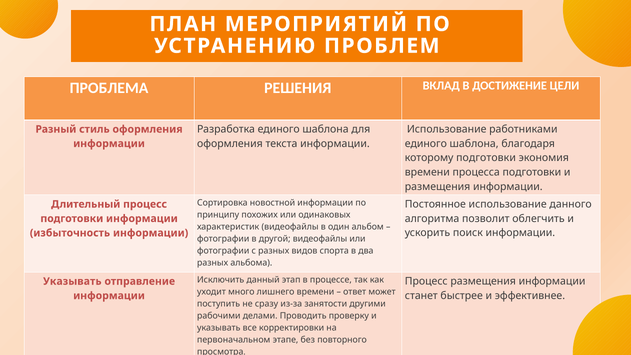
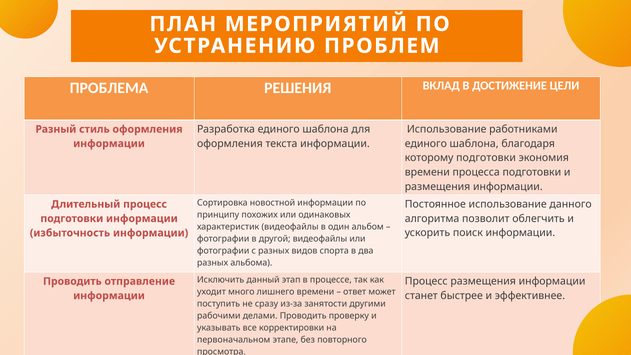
Указывать at (72, 281): Указывать -> Проводить
